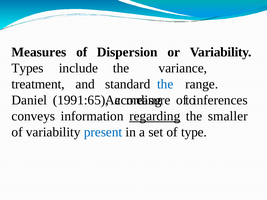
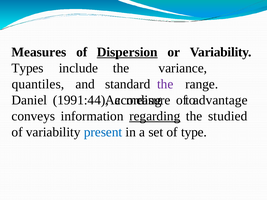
Dispersion underline: none -> present
treatment: treatment -> quantiles
the at (165, 84) colour: blue -> purple
1991:65: 1991:65 -> 1991:44
inferences: inferences -> advantage
smaller: smaller -> studied
